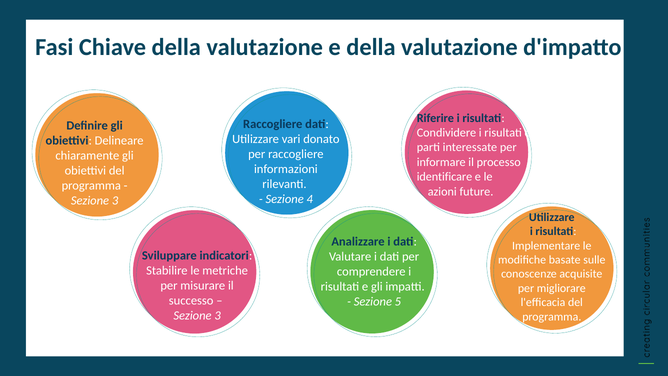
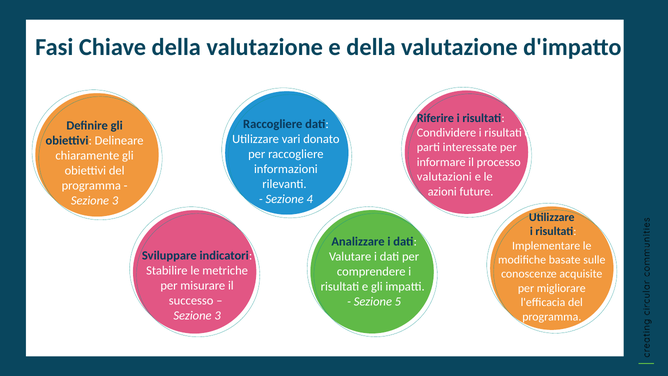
identificare: identificare -> valutazioni
